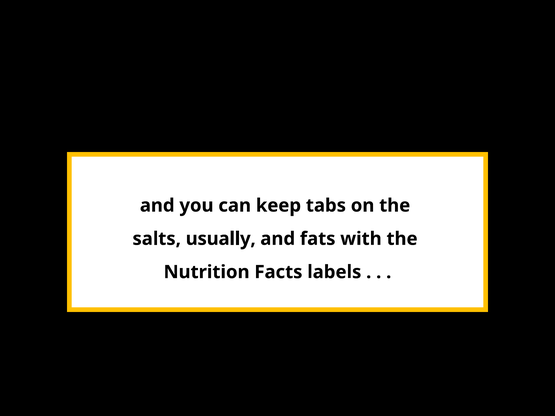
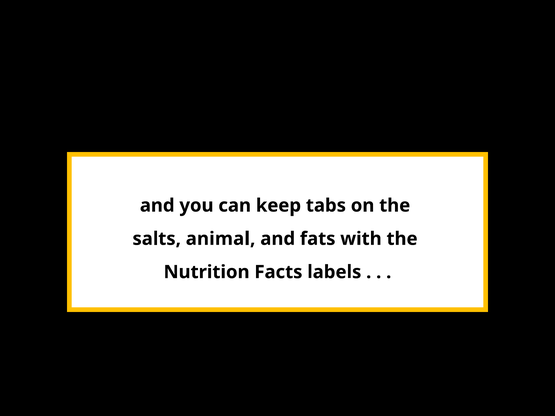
usually: usually -> animal
